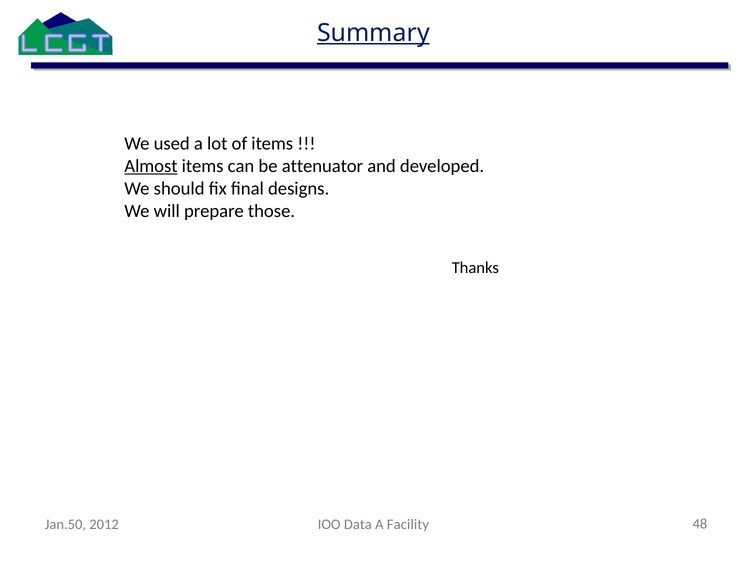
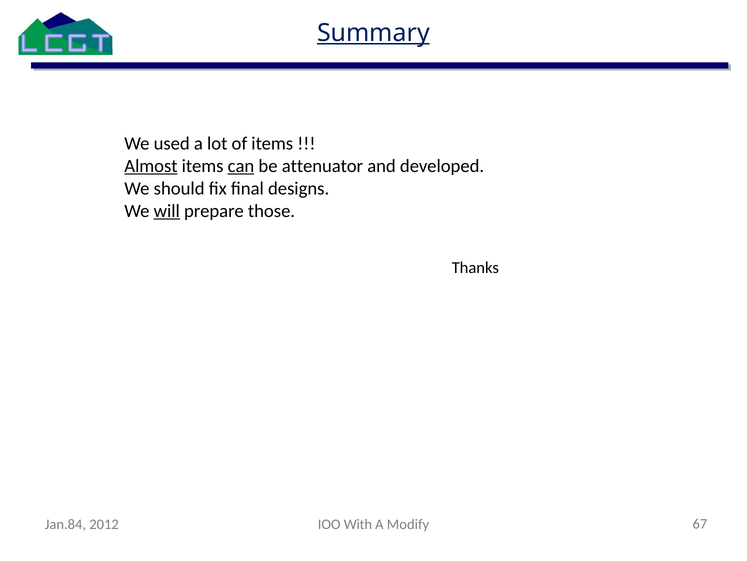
can underline: none -> present
will underline: none -> present
Jan.50: Jan.50 -> Jan.84
Data: Data -> With
Facility: Facility -> Modify
48: 48 -> 67
